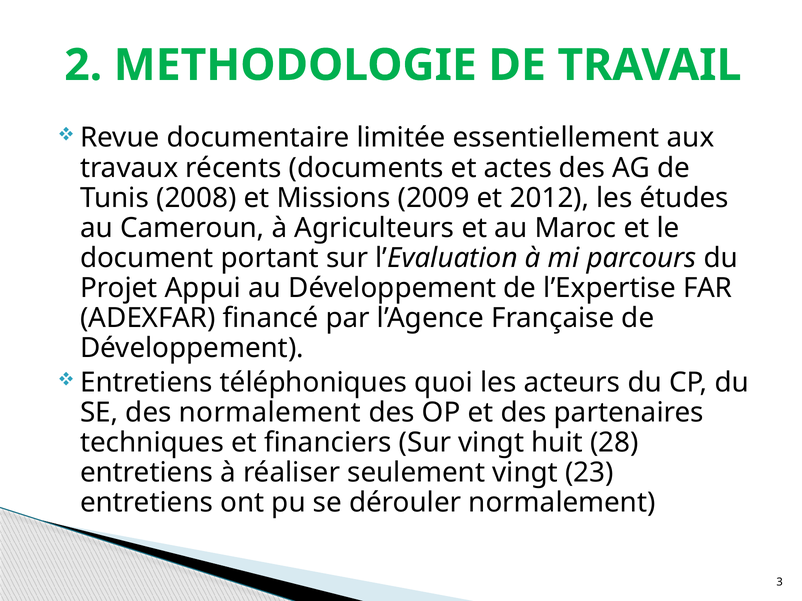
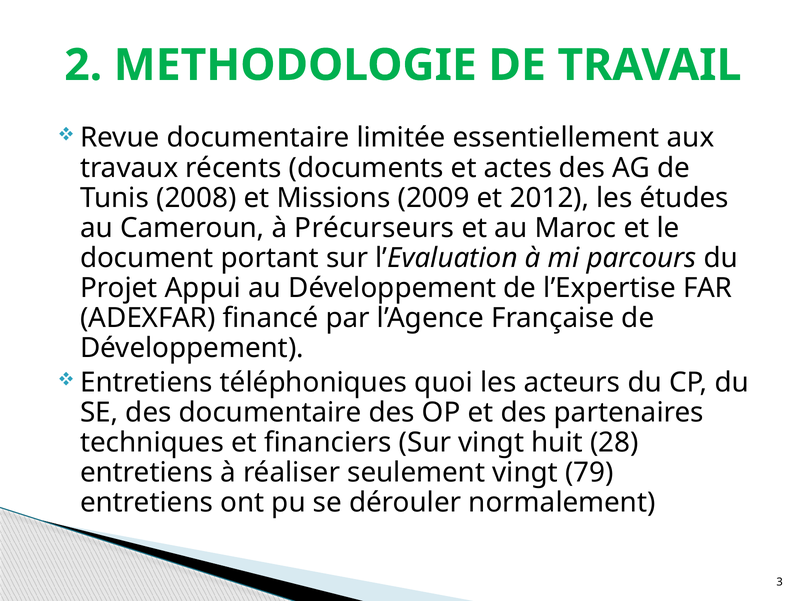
Agriculteurs: Agriculteurs -> Précurseurs
des normalement: normalement -> documentaire
23: 23 -> 79
